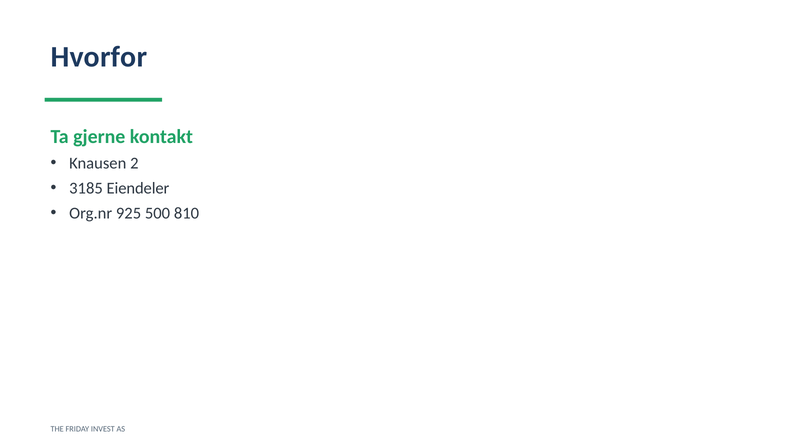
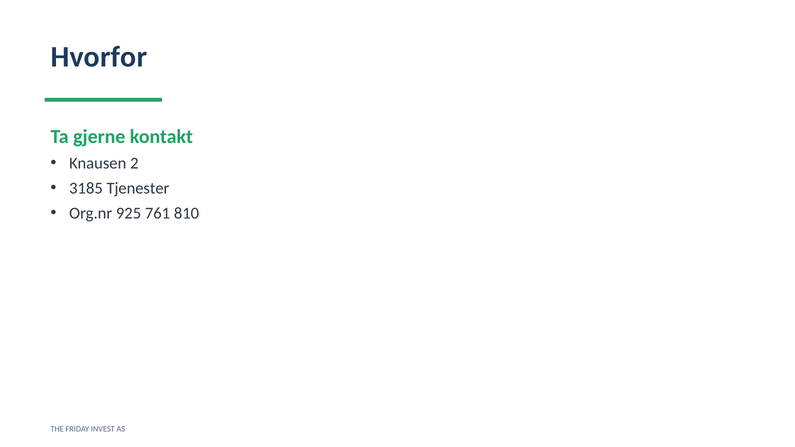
Eiendeler: Eiendeler -> Tjenester
500: 500 -> 761
